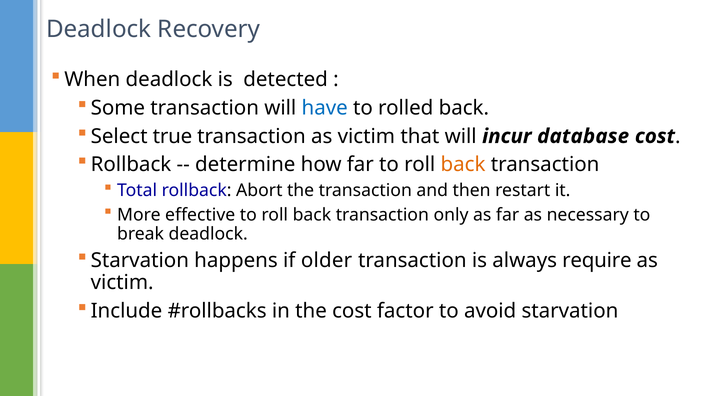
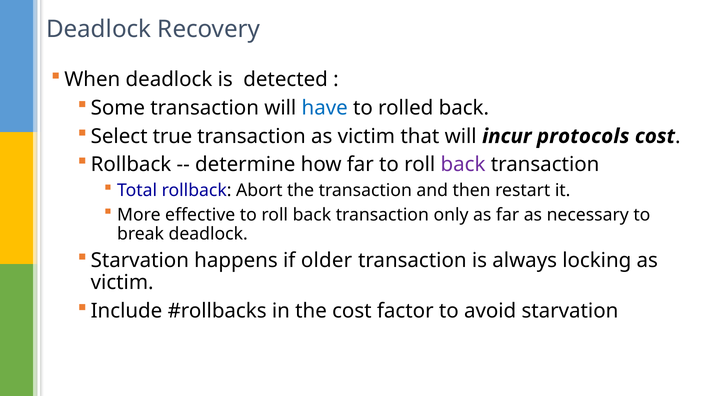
database: database -> protocols
back at (463, 165) colour: orange -> purple
require: require -> locking
